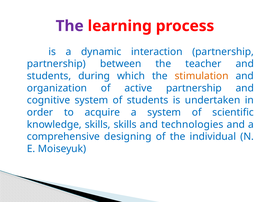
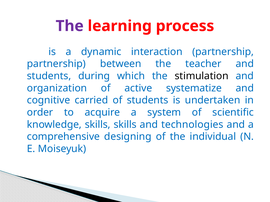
stimulation colour: orange -> black
active partnership: partnership -> systematize
cognitive system: system -> carried
